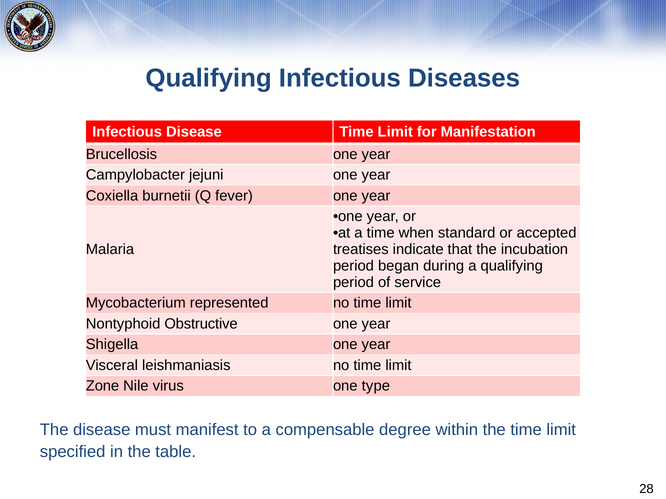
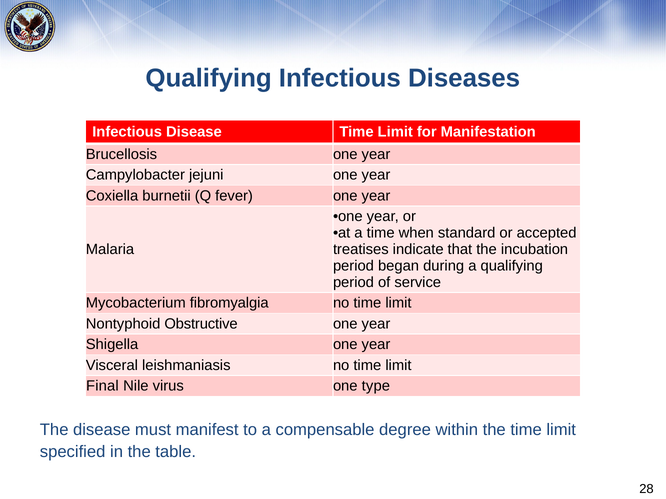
represented: represented -> fibromyalgia
Zone: Zone -> Final
